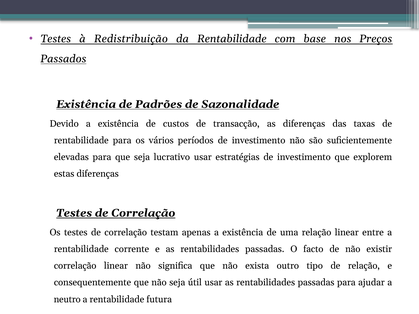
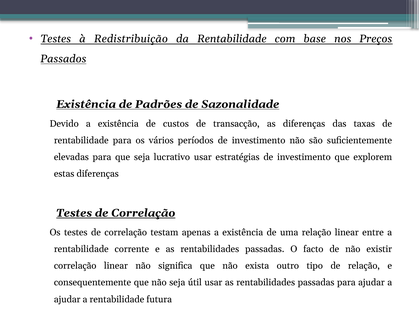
neutro at (67, 300): neutro -> ajudar
